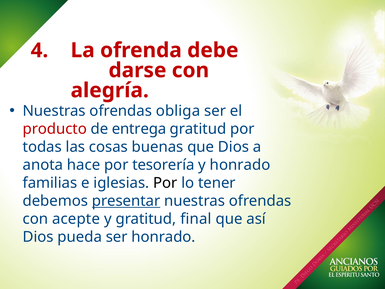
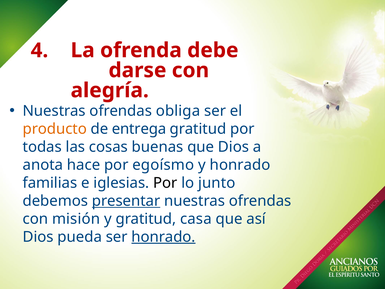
producto colour: red -> orange
tesorería: tesorería -> egoísmo
tener: tener -> junto
acepte: acepte -> misión
final: final -> casa
honrado at (163, 237) underline: none -> present
